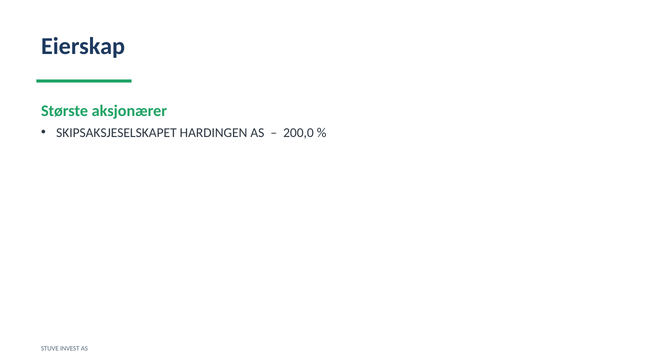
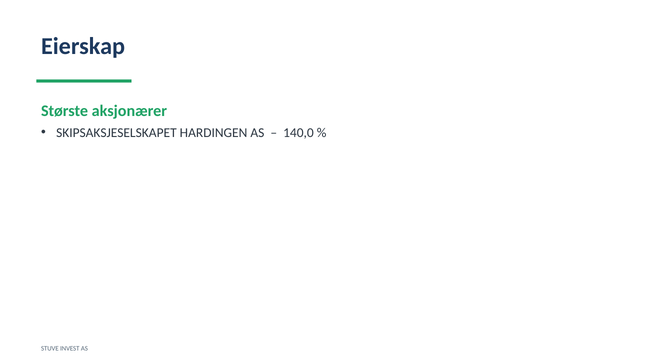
200,0: 200,0 -> 140,0
